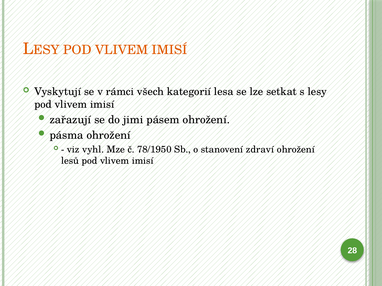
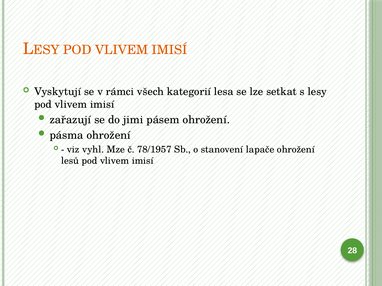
78/1950: 78/1950 -> 78/1957
zdraví: zdraví -> lapače
